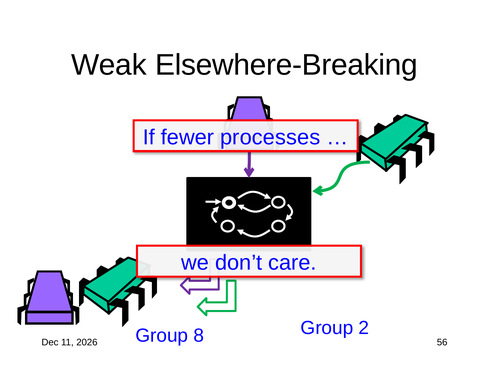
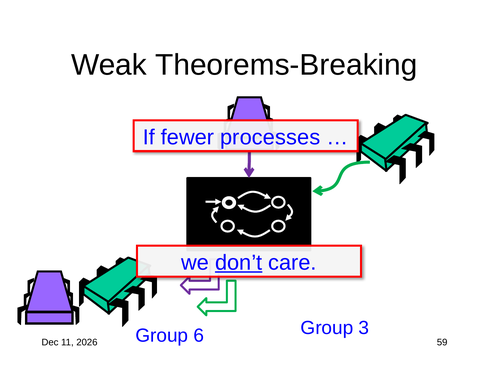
Elsewhere-Breaking: Elsewhere-Breaking -> Theorems-Breaking
don’t underline: none -> present
8: 8 -> 6
2: 2 -> 3
56: 56 -> 59
